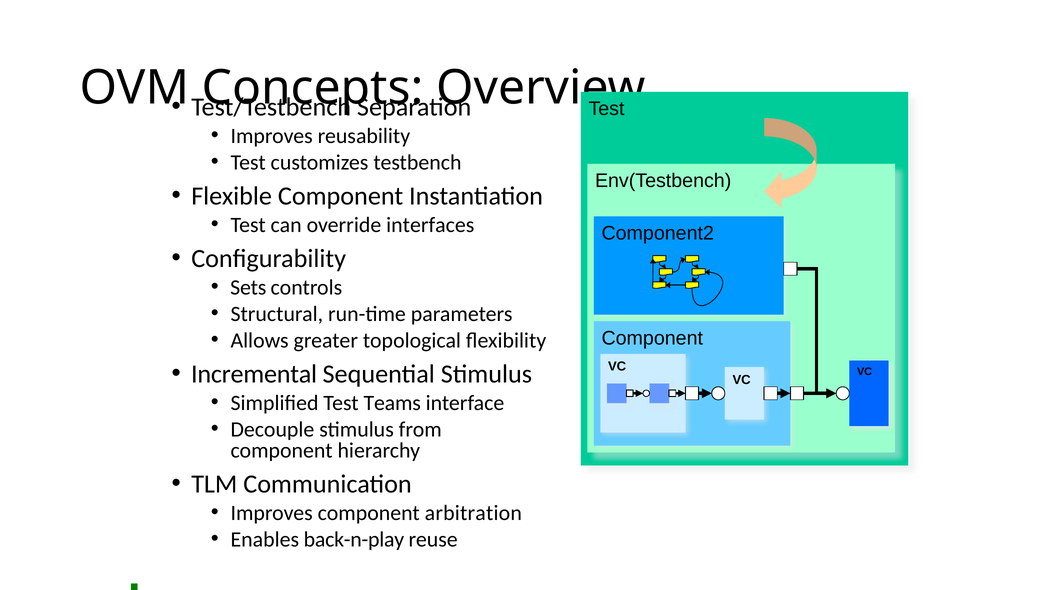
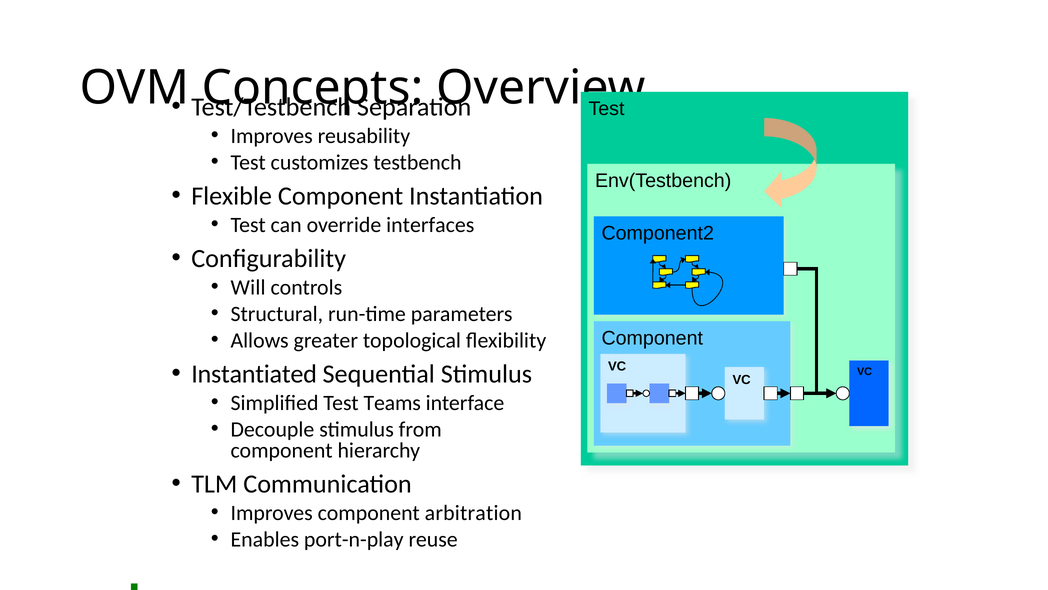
Sets: Sets -> Will
Incremental: Incremental -> Instantiated
back-n-play: back-n-play -> port-n-play
